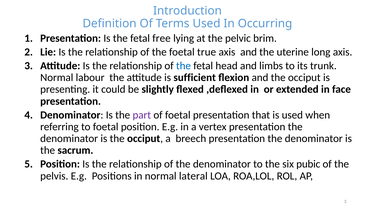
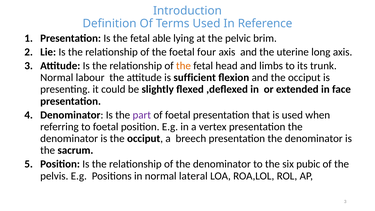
Occurring: Occurring -> Reference
free: free -> able
true: true -> four
the at (183, 66) colour: blue -> orange
